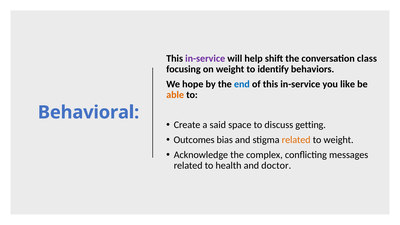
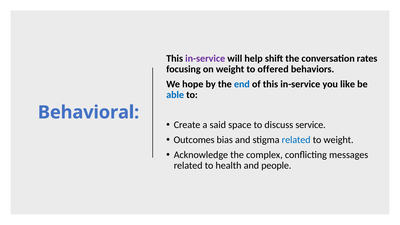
class: class -> rates
identify: identify -> offered
able colour: orange -> blue
getting: getting -> service
related at (296, 140) colour: orange -> blue
doctor: doctor -> people
